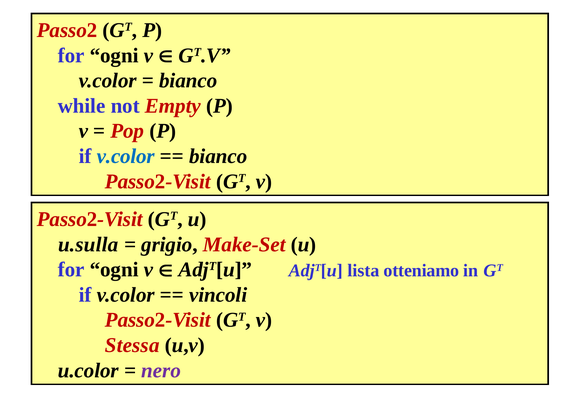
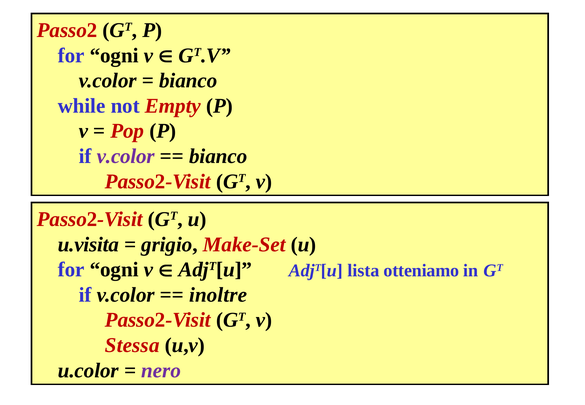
v.color at (126, 156) colour: blue -> purple
u.sulla: u.sulla -> u.visita
vincoli: vincoli -> inoltre
